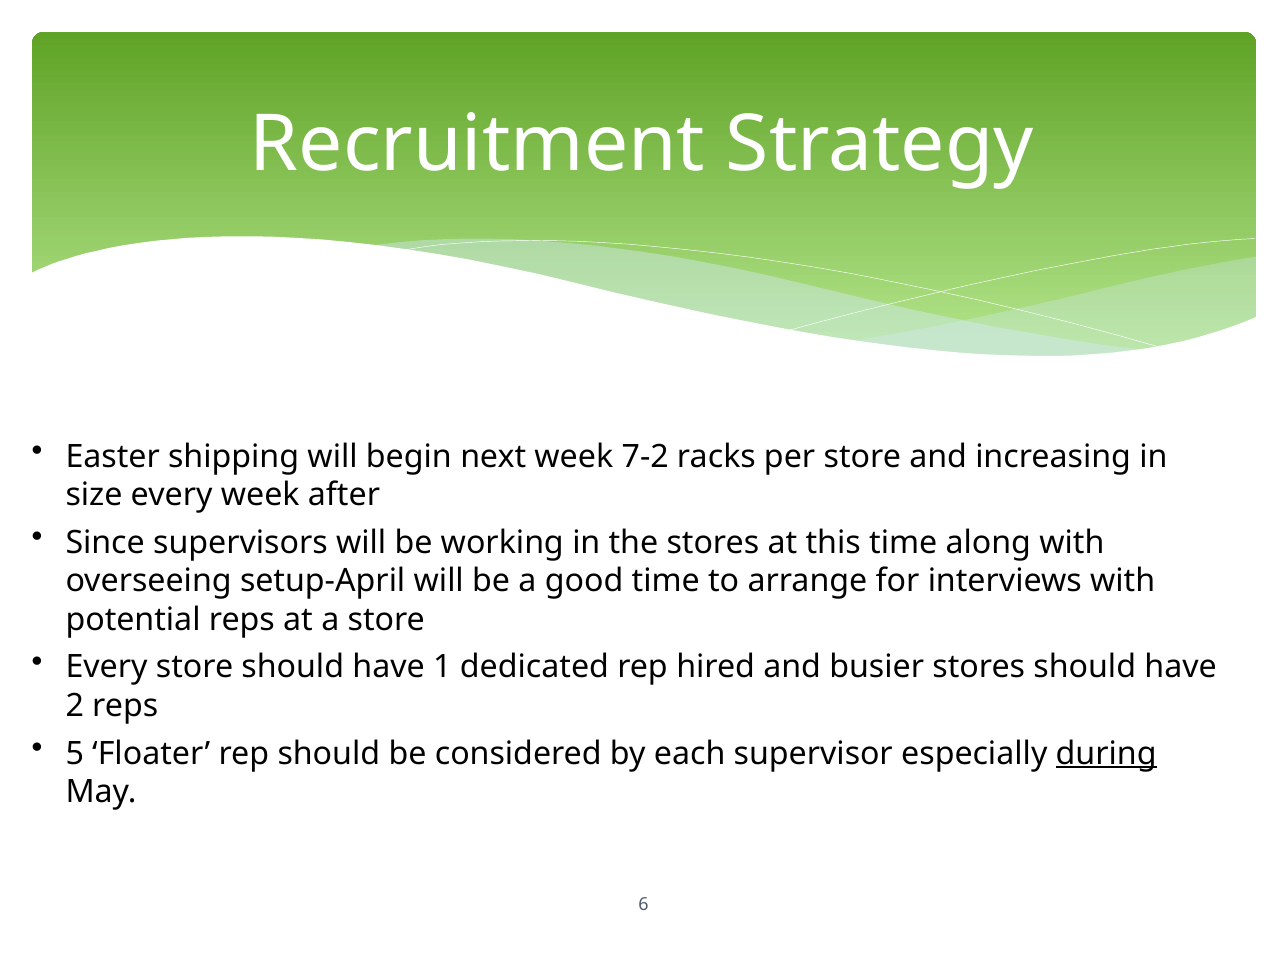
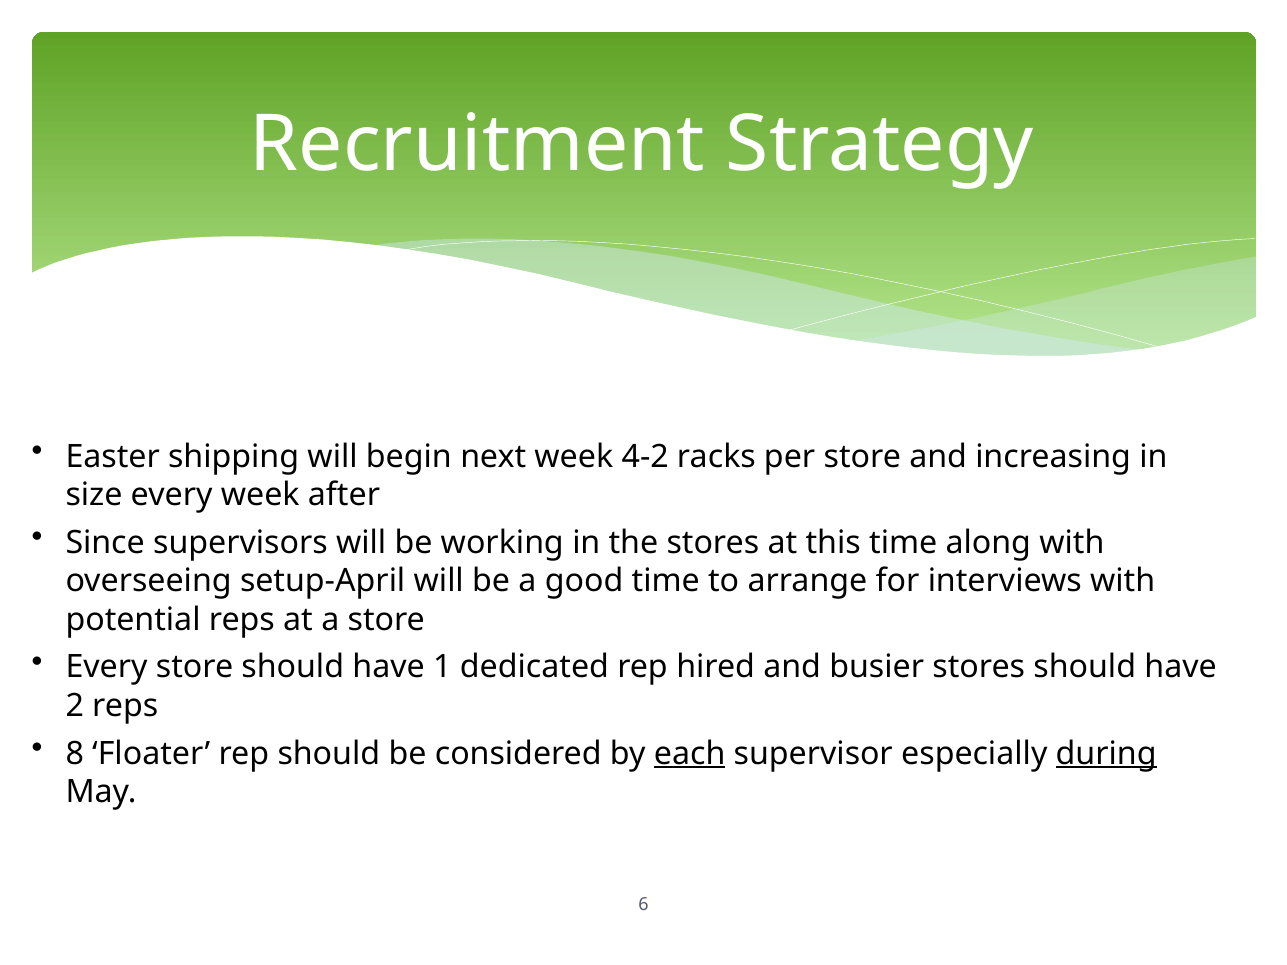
7-2: 7-2 -> 4-2
5: 5 -> 8
each underline: none -> present
